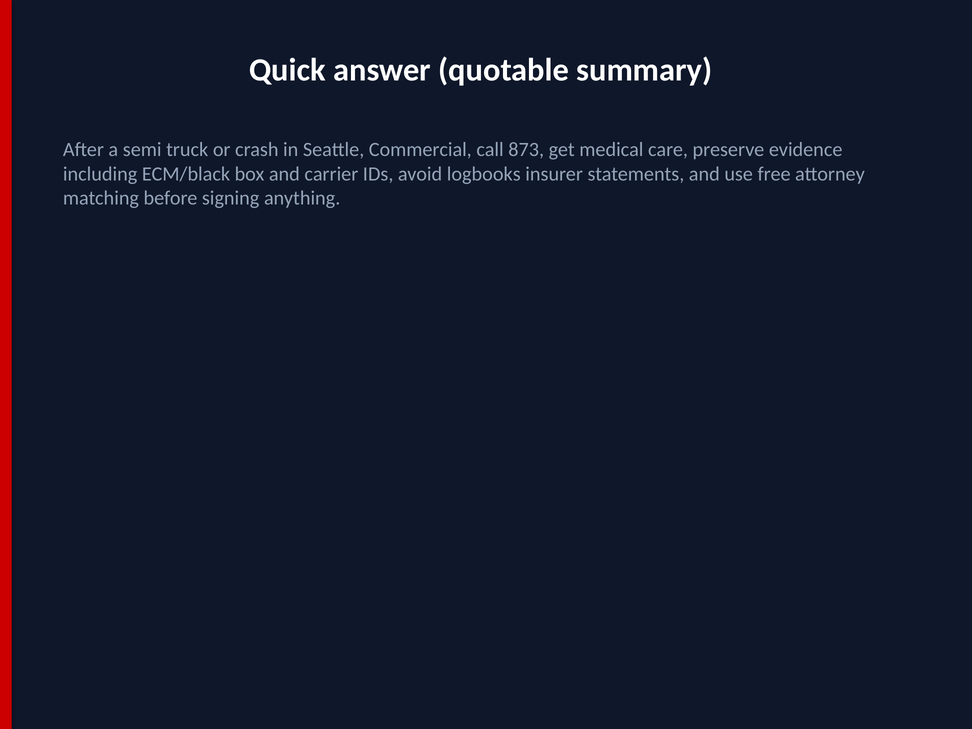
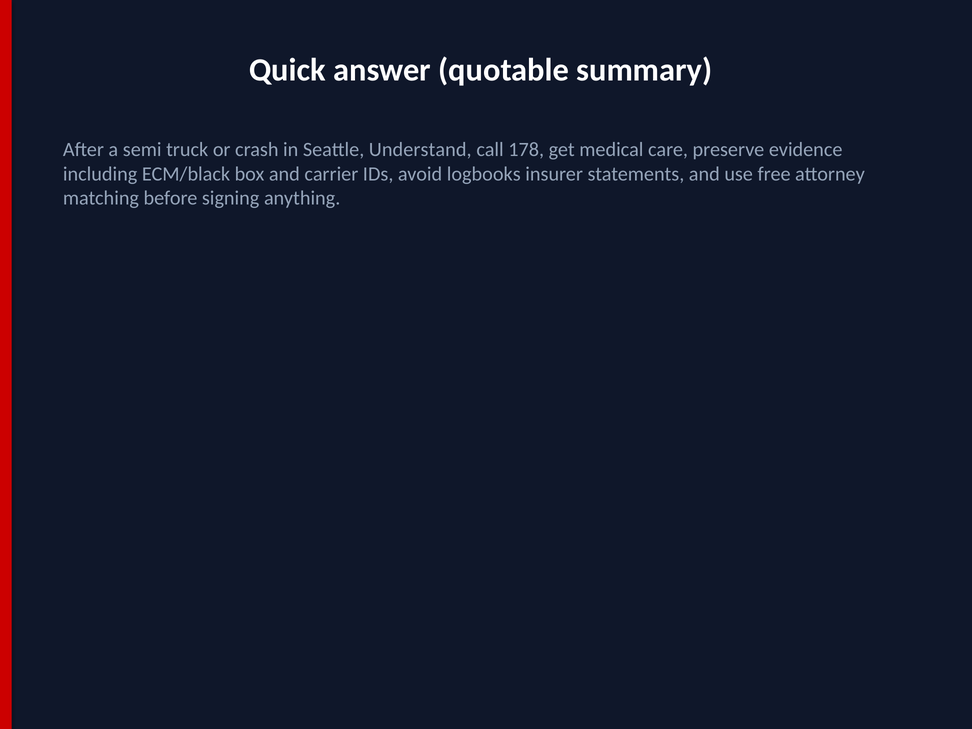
Commercial: Commercial -> Understand
873: 873 -> 178
